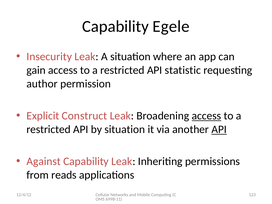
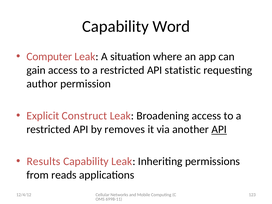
Egele: Egele -> Word
Insecurity: Insecurity -> Computer
access at (206, 116) underline: present -> none
by situation: situation -> removes
Against: Against -> Results
